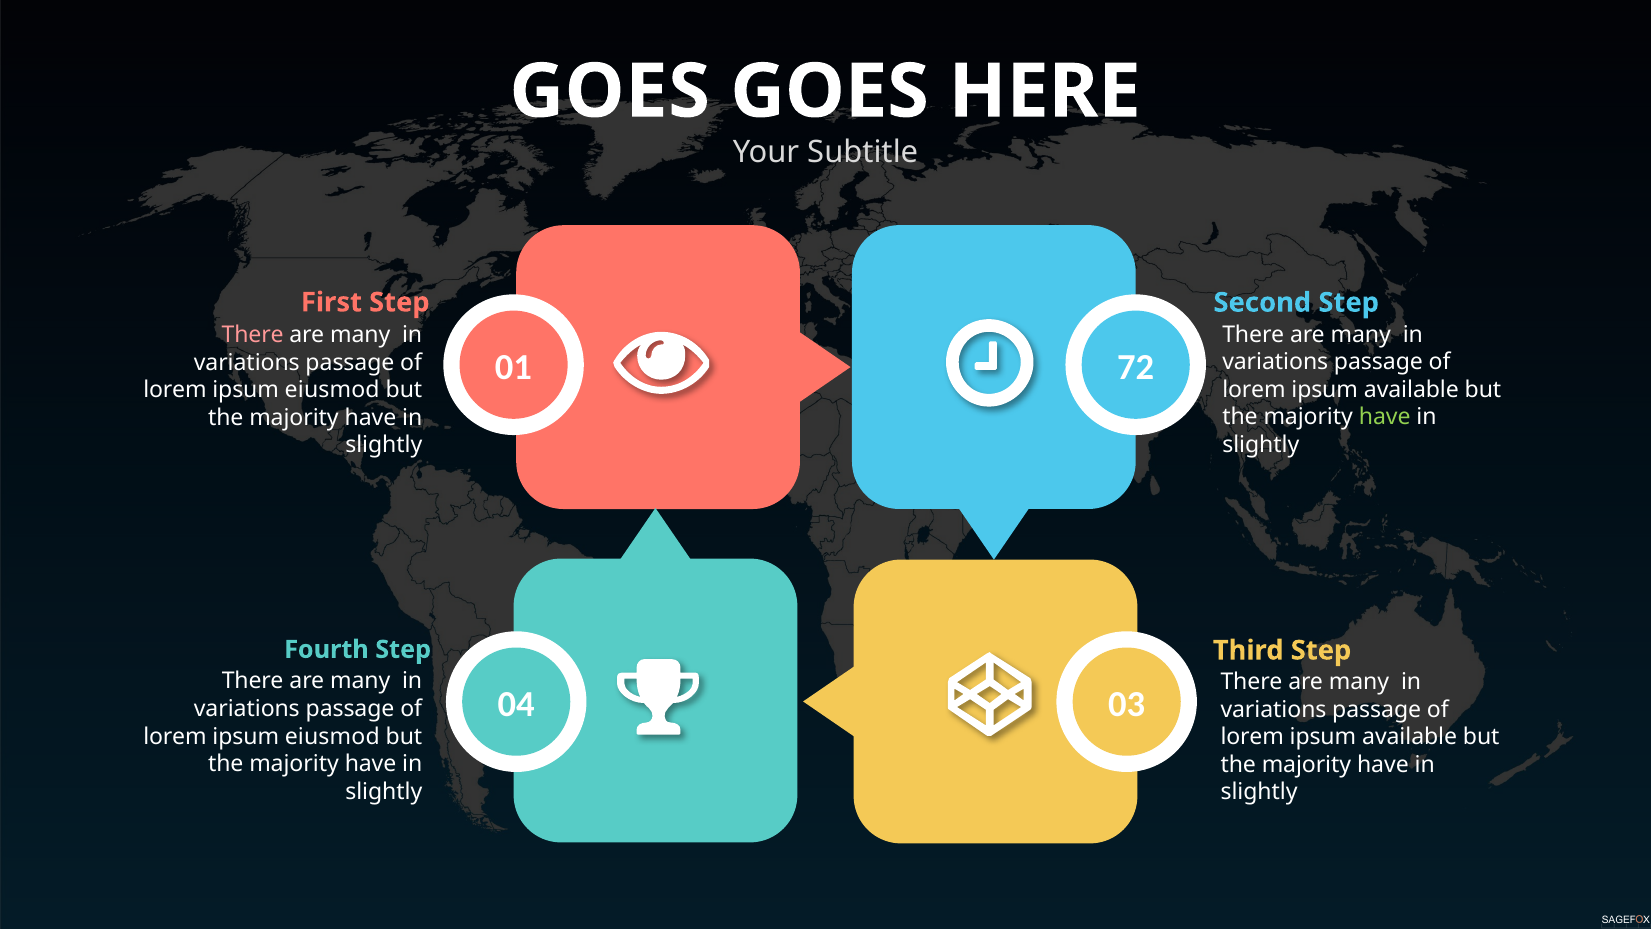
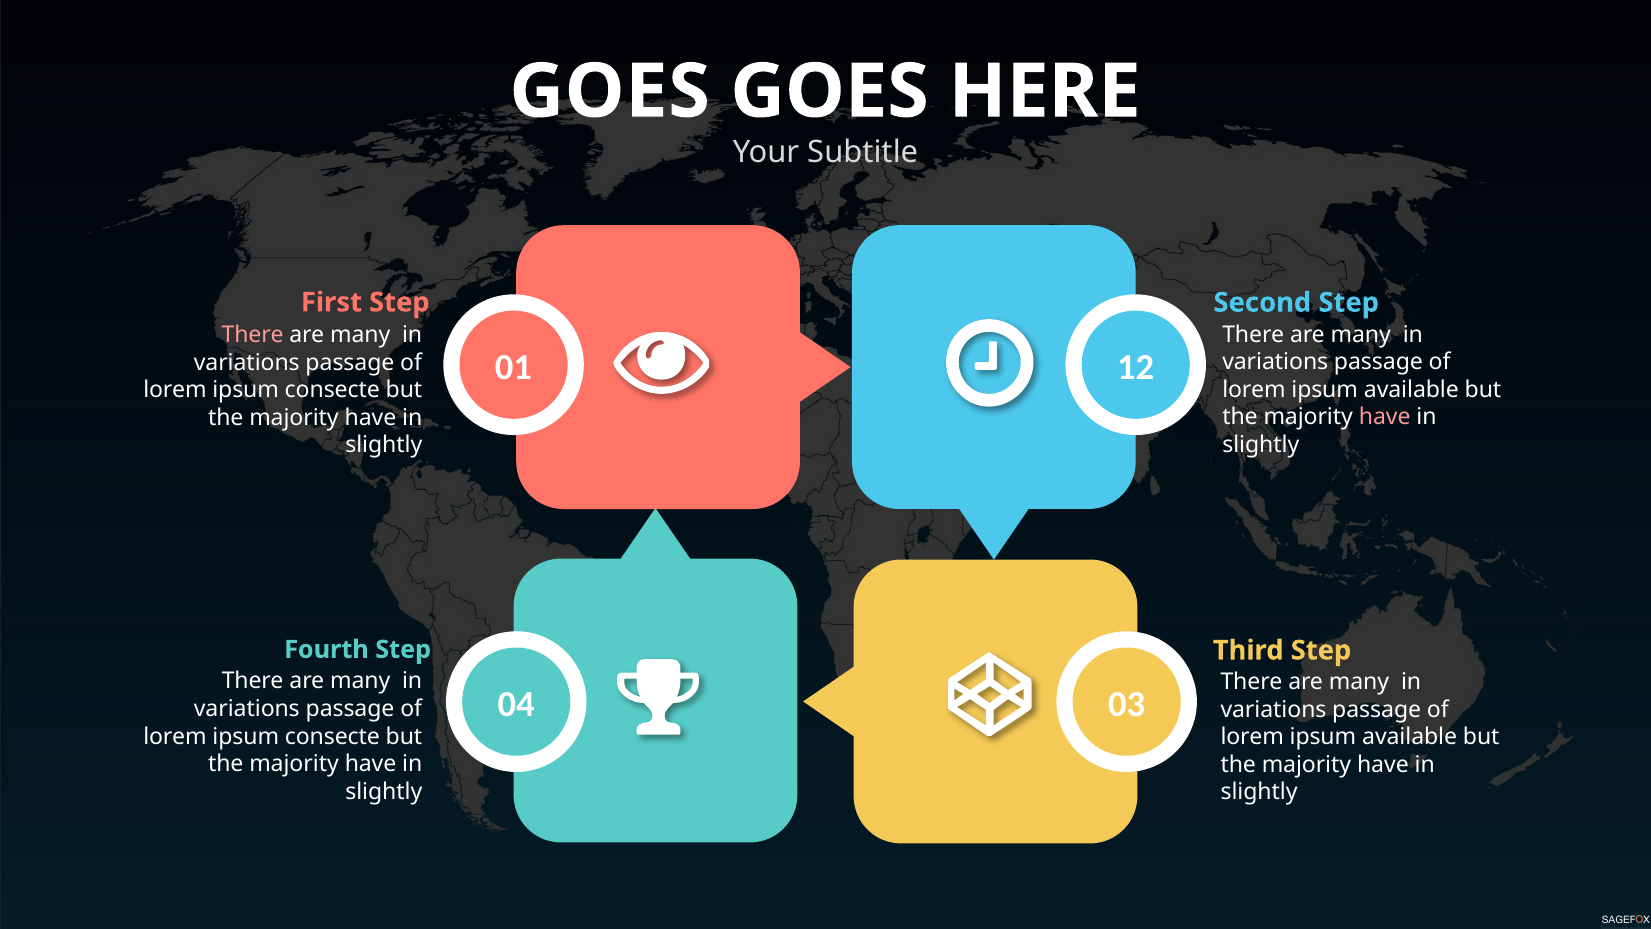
72: 72 -> 12
eiusmod at (332, 390): eiusmod -> consecte
have at (1385, 417) colour: light green -> pink
eiusmod at (332, 736): eiusmod -> consecte
